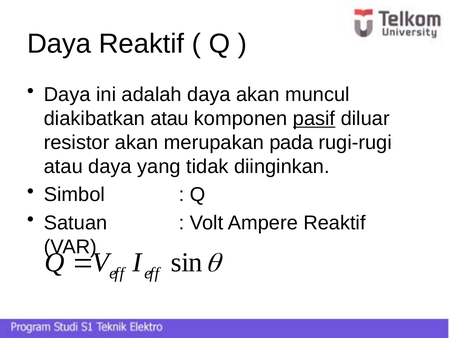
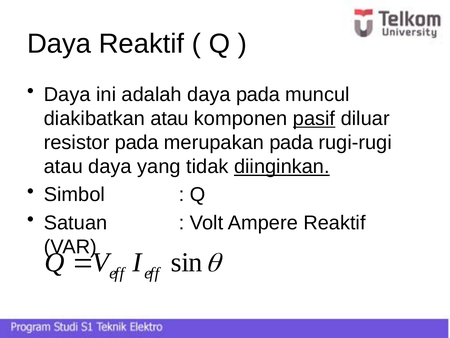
daya akan: akan -> pada
resistor akan: akan -> pada
diinginkan underline: none -> present
